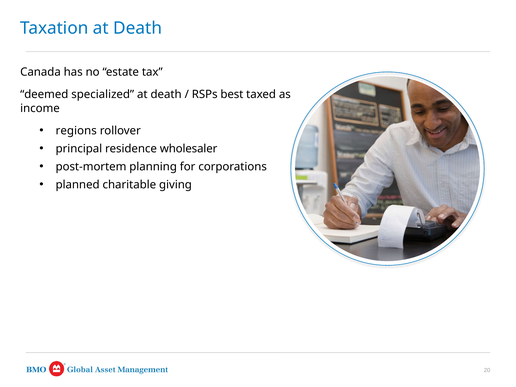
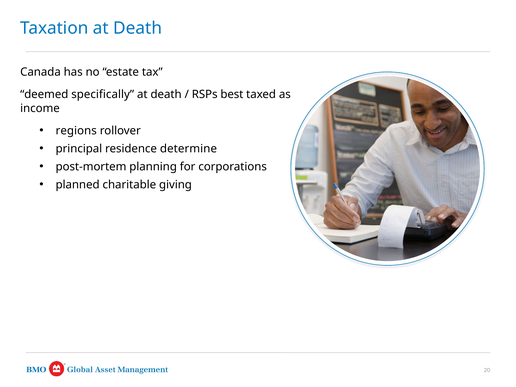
specialized: specialized -> specifically
wholesaler: wholesaler -> determine
